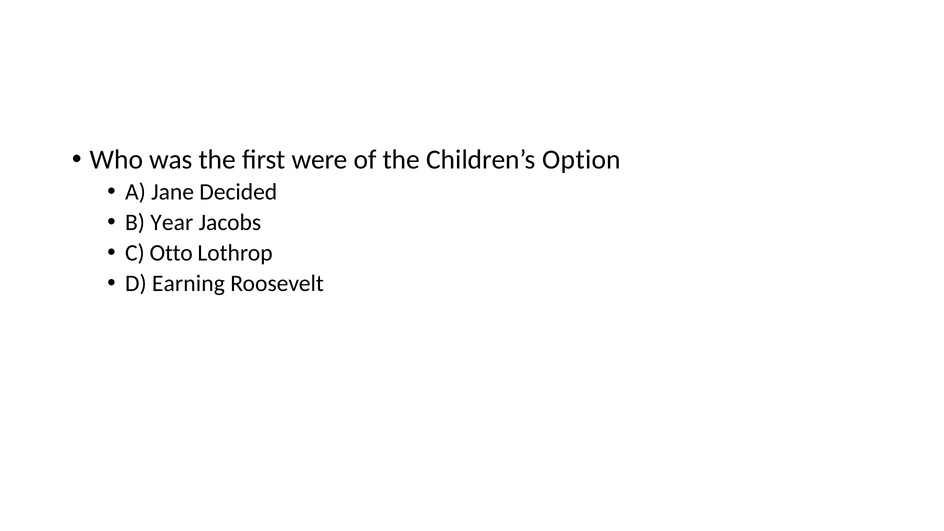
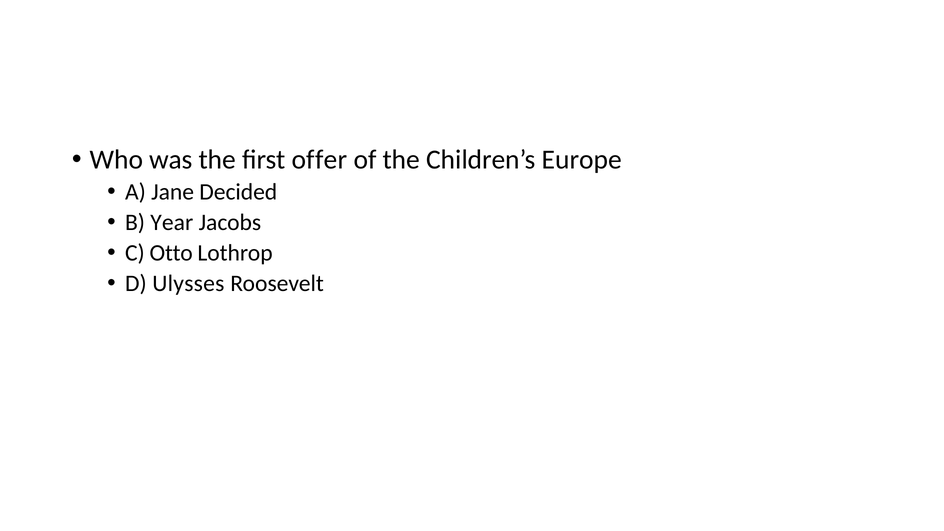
were: were -> offer
Option: Option -> Europe
Earning: Earning -> Ulysses
